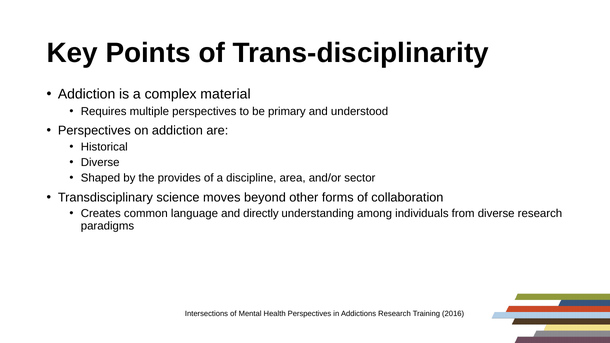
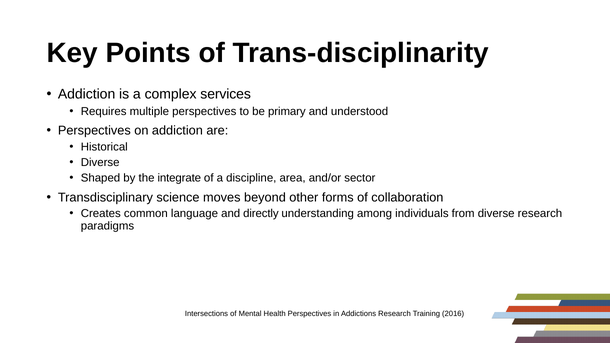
material: material -> services
provides: provides -> integrate
